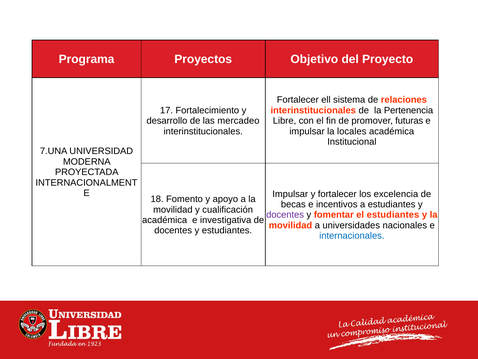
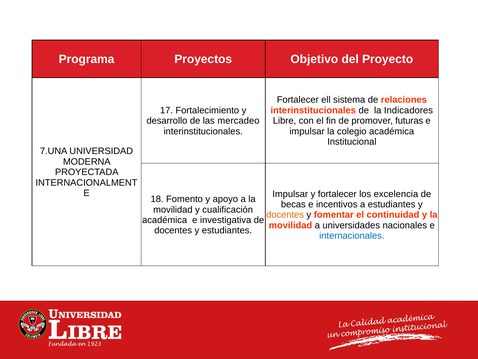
Pertenencia: Pertenencia -> Indicadores
locales: locales -> colegio
docentes at (285, 215) colour: purple -> orange
el estudiantes: estudiantes -> continuidad
